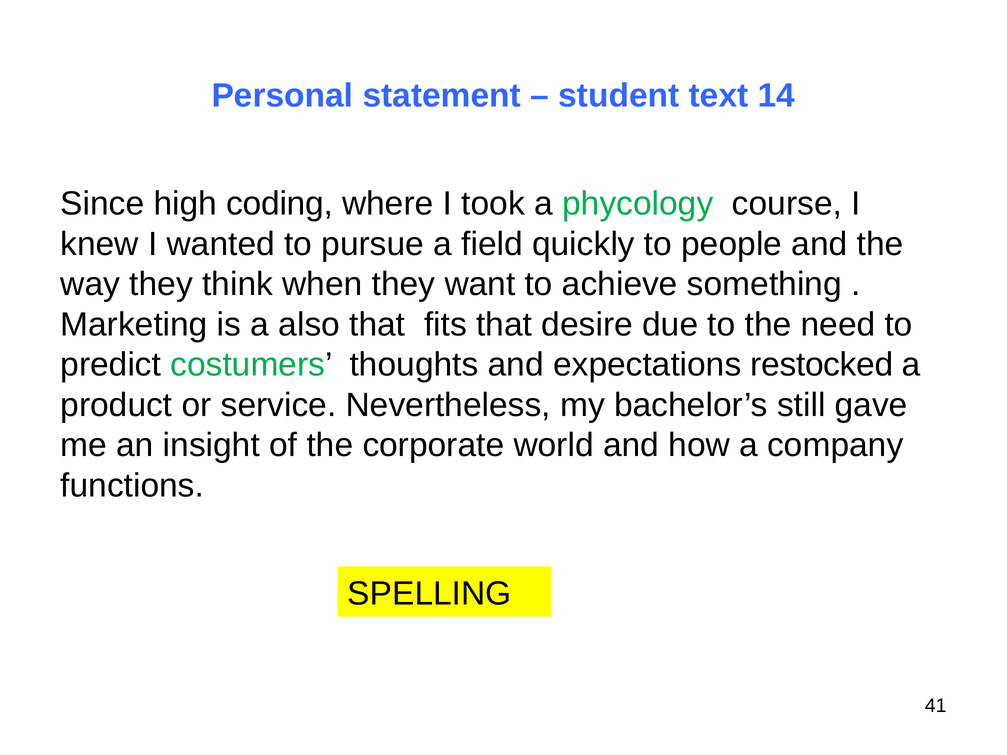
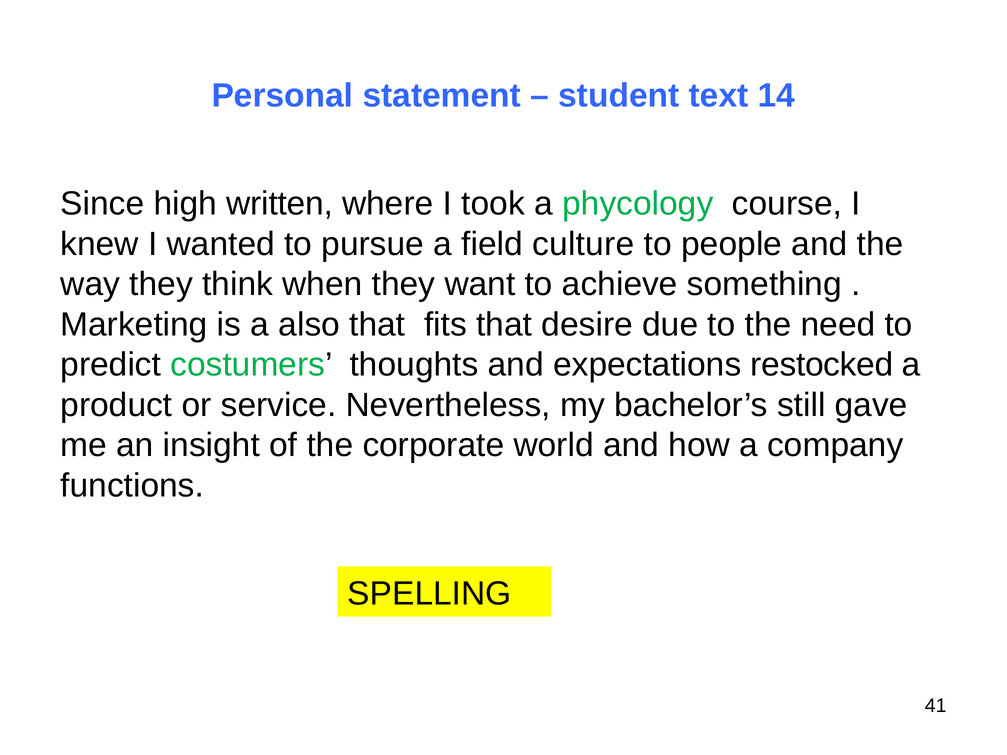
coding: coding -> written
quickly: quickly -> culture
